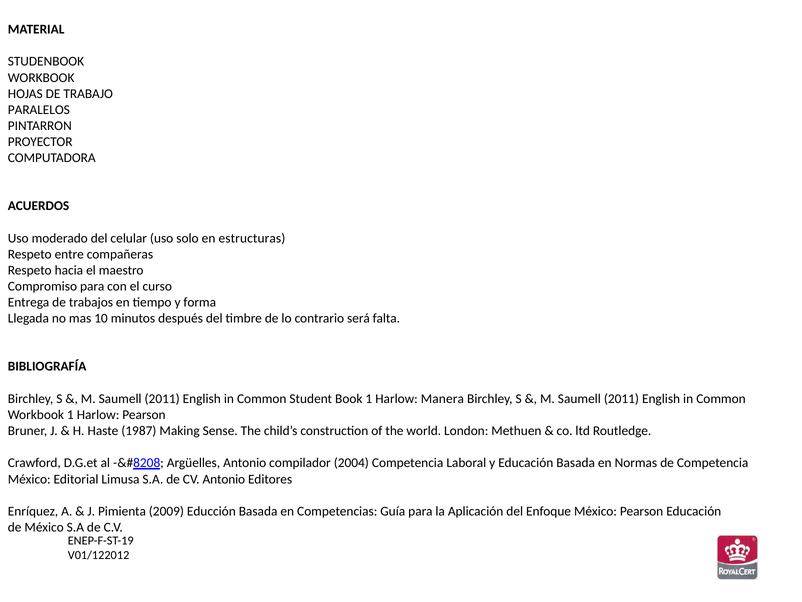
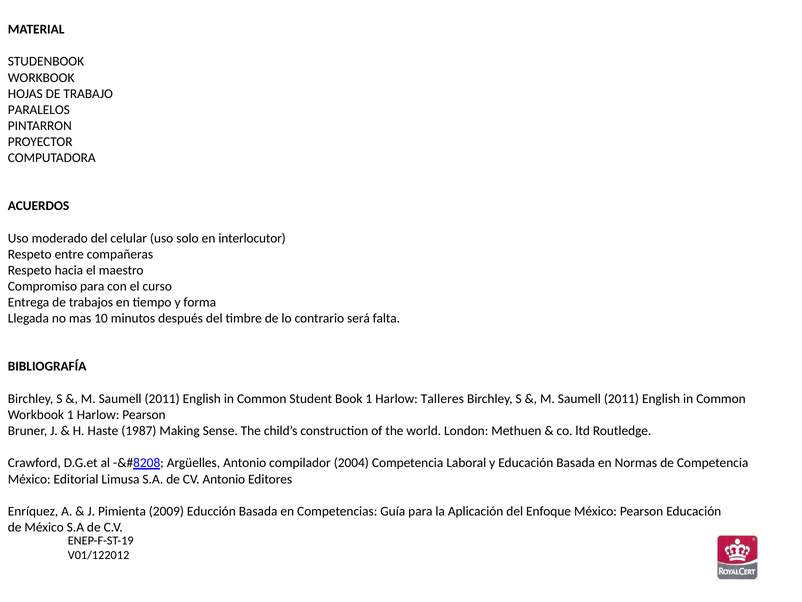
estructuras: estructuras -> interlocutor
Manera: Manera -> Talleres
